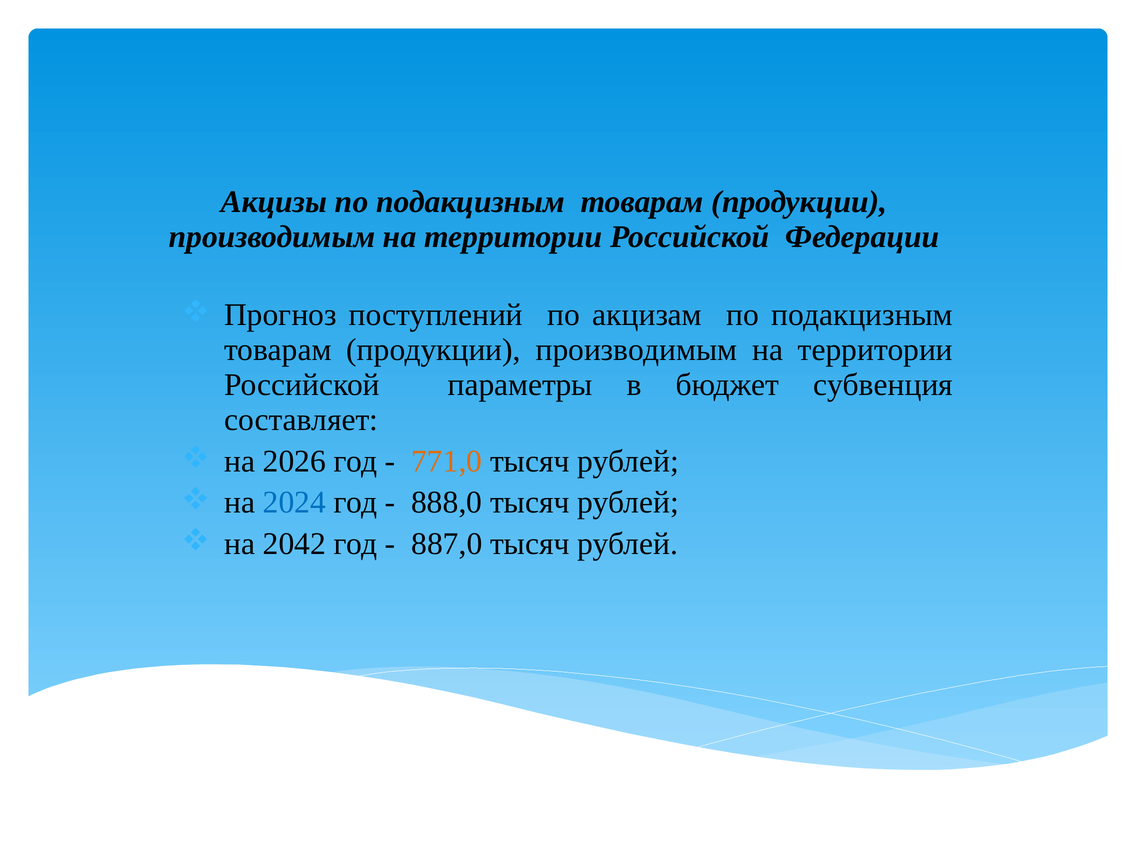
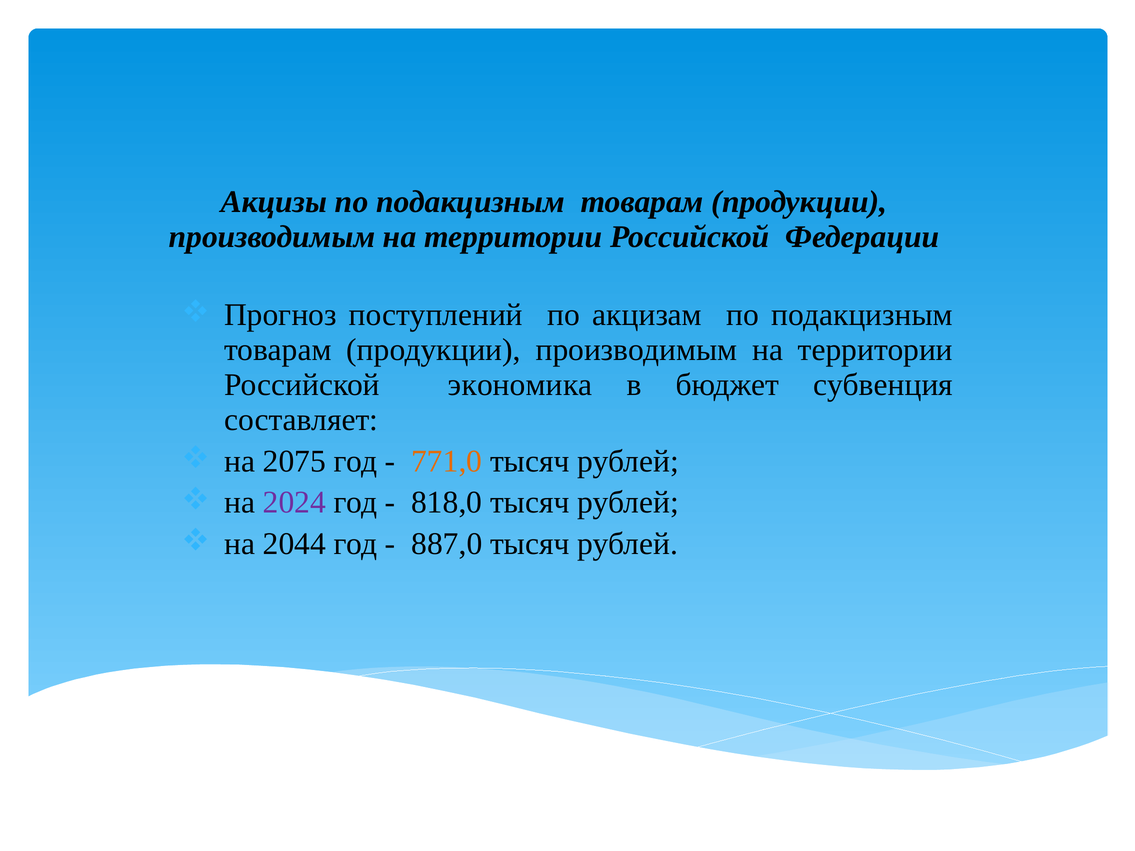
параметры: параметры -> экономика
2026: 2026 -> 2075
2024 colour: blue -> purple
888,0: 888,0 -> 818,0
2042: 2042 -> 2044
